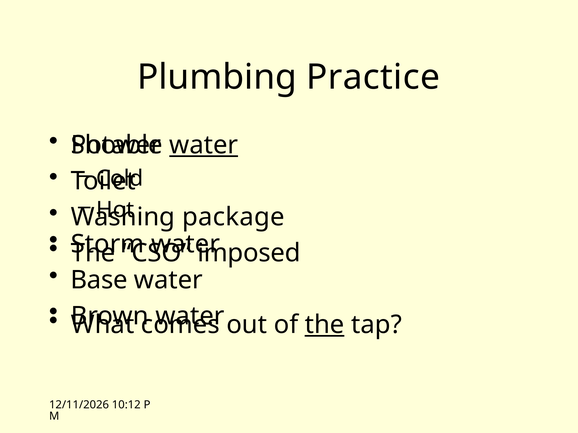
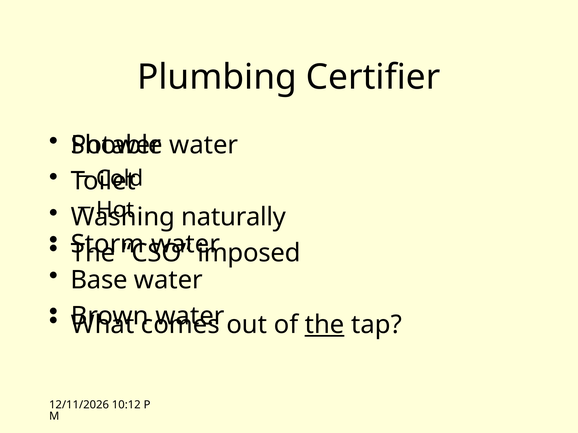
Practice: Practice -> Certifier
water at (204, 145) underline: present -> none
package: package -> naturally
